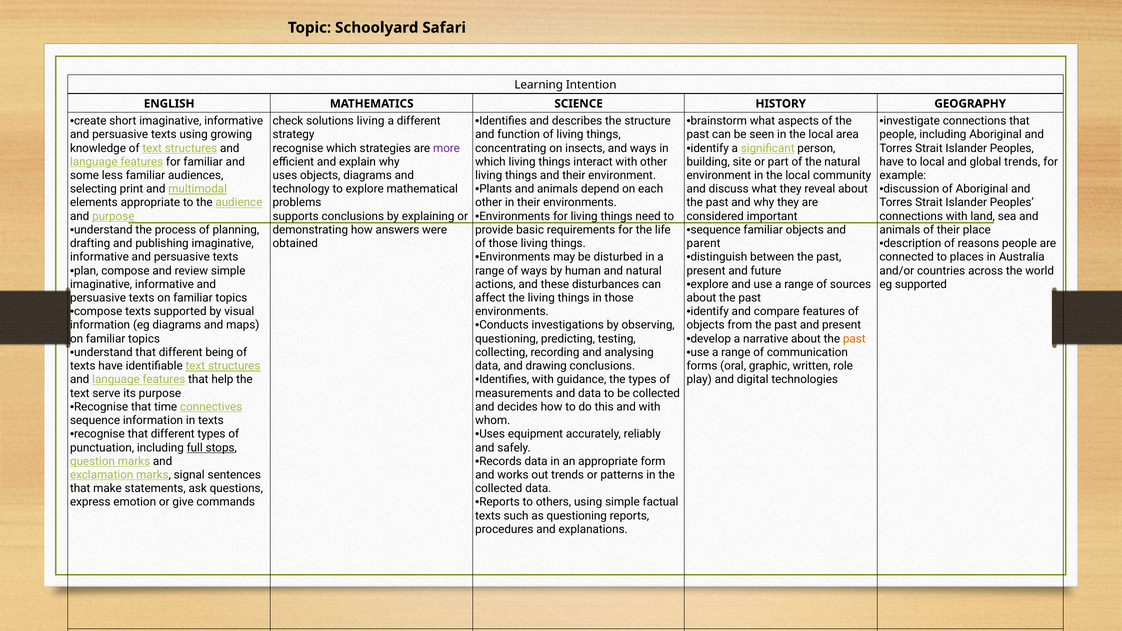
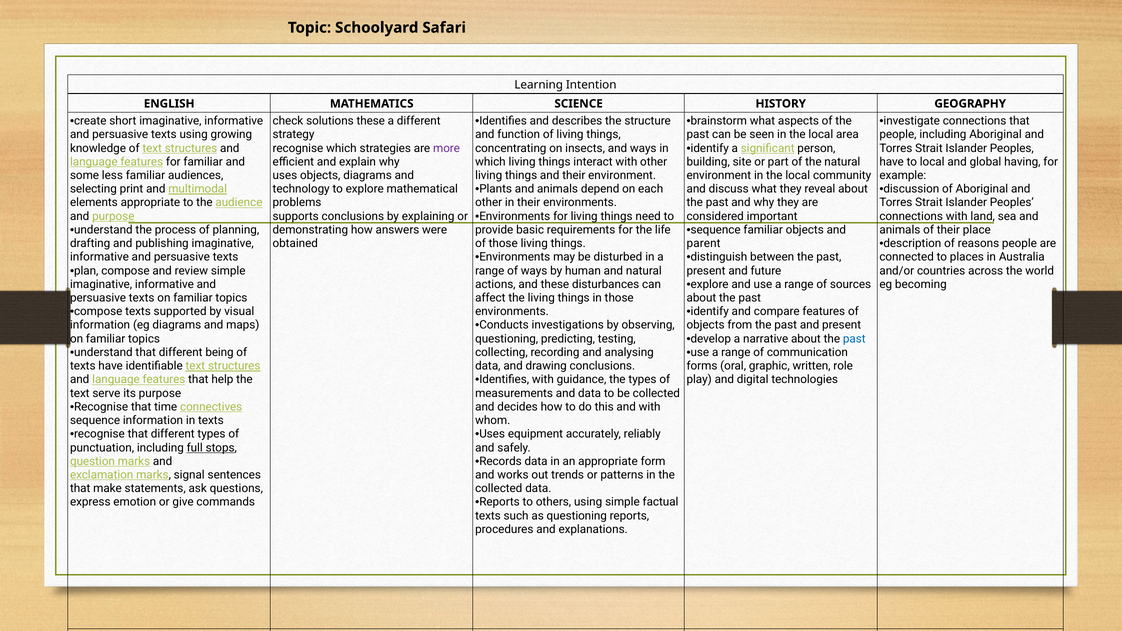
solutions living: living -> these
global trends: trends -> having
eg supported: supported -> becoming
past at (854, 339) colour: orange -> blue
